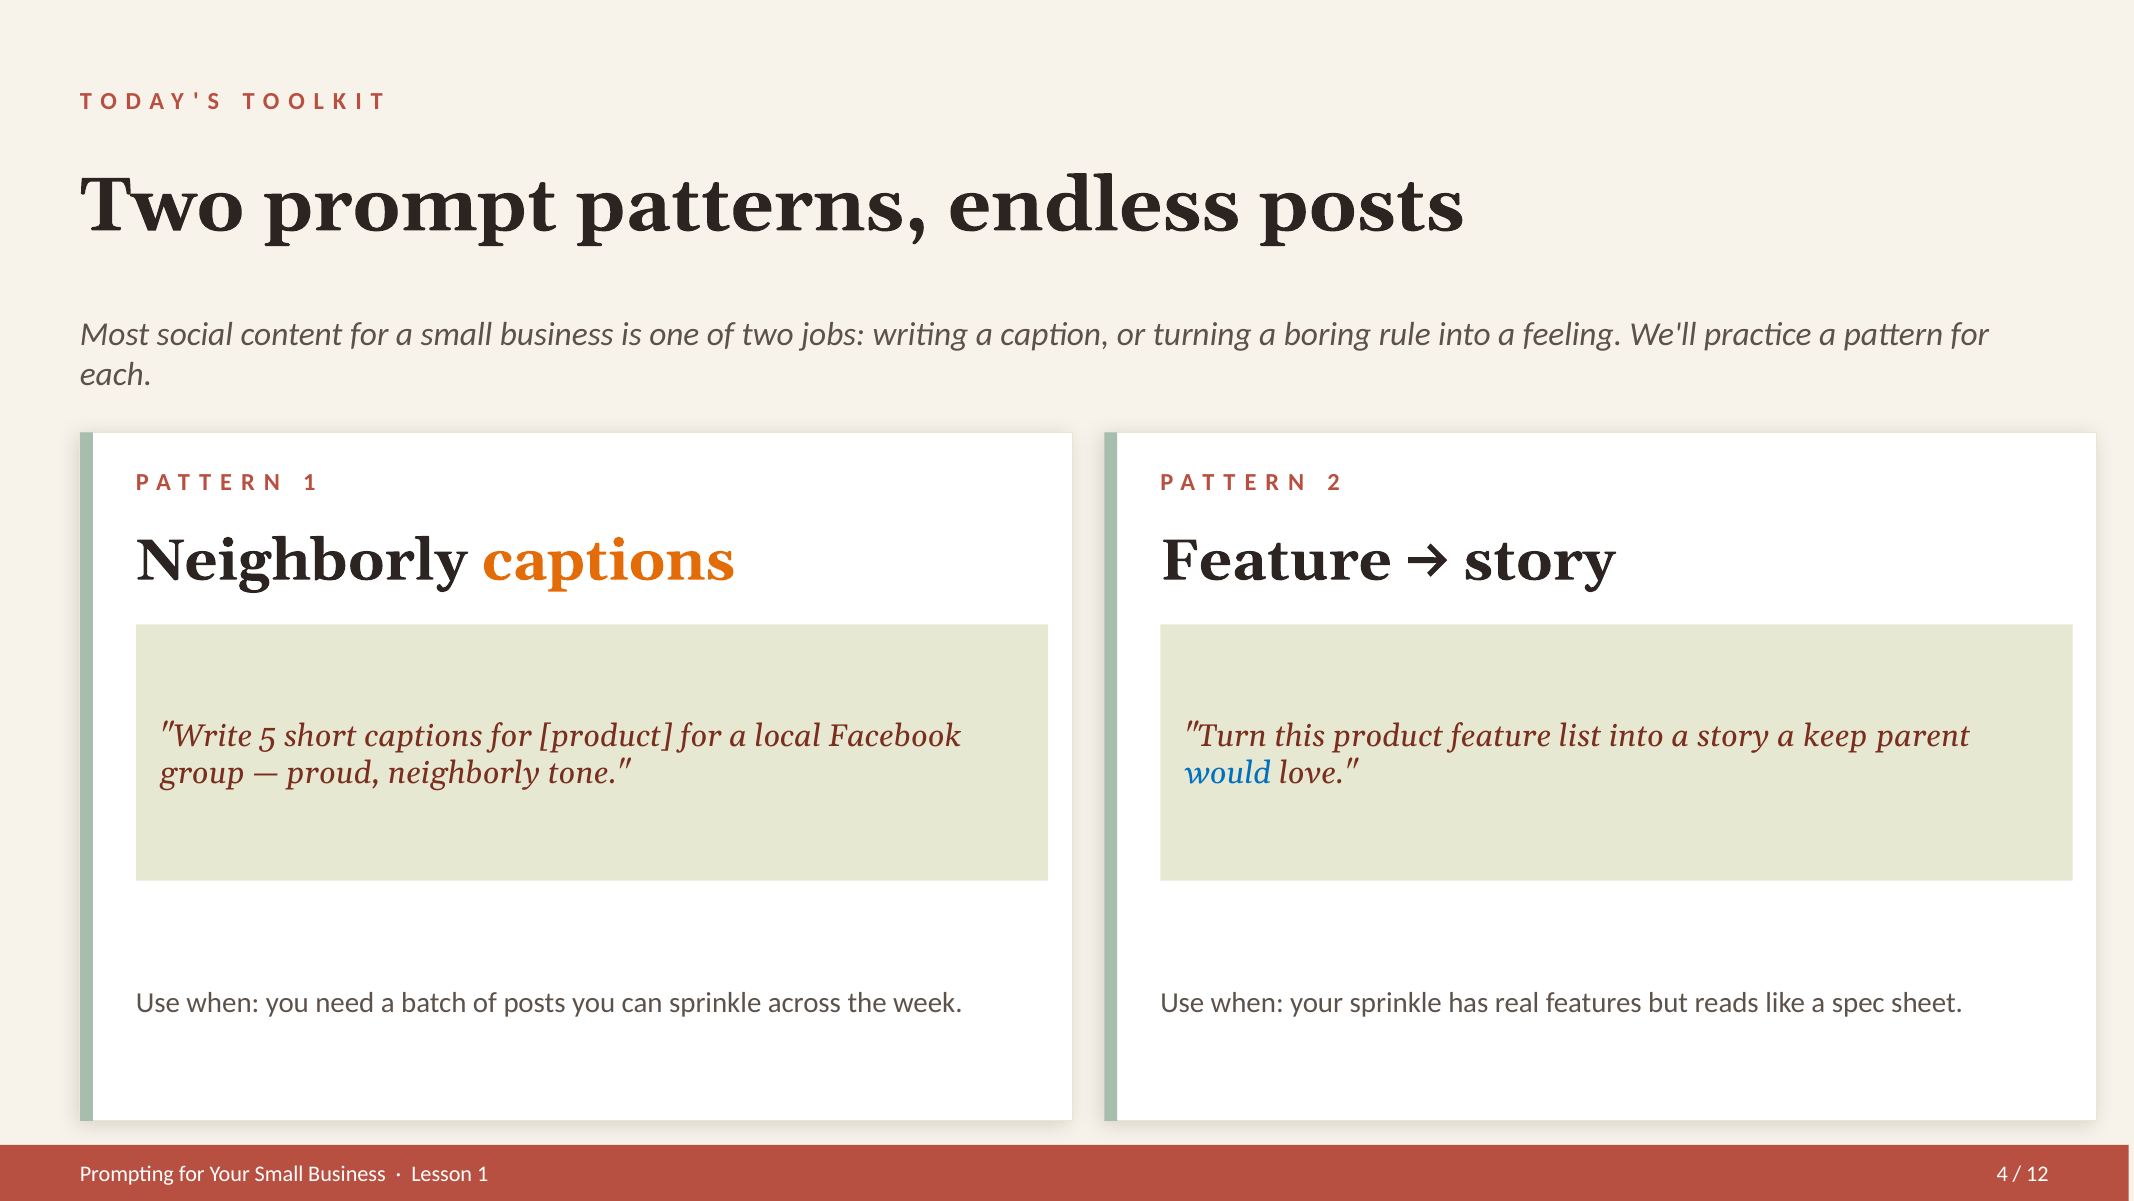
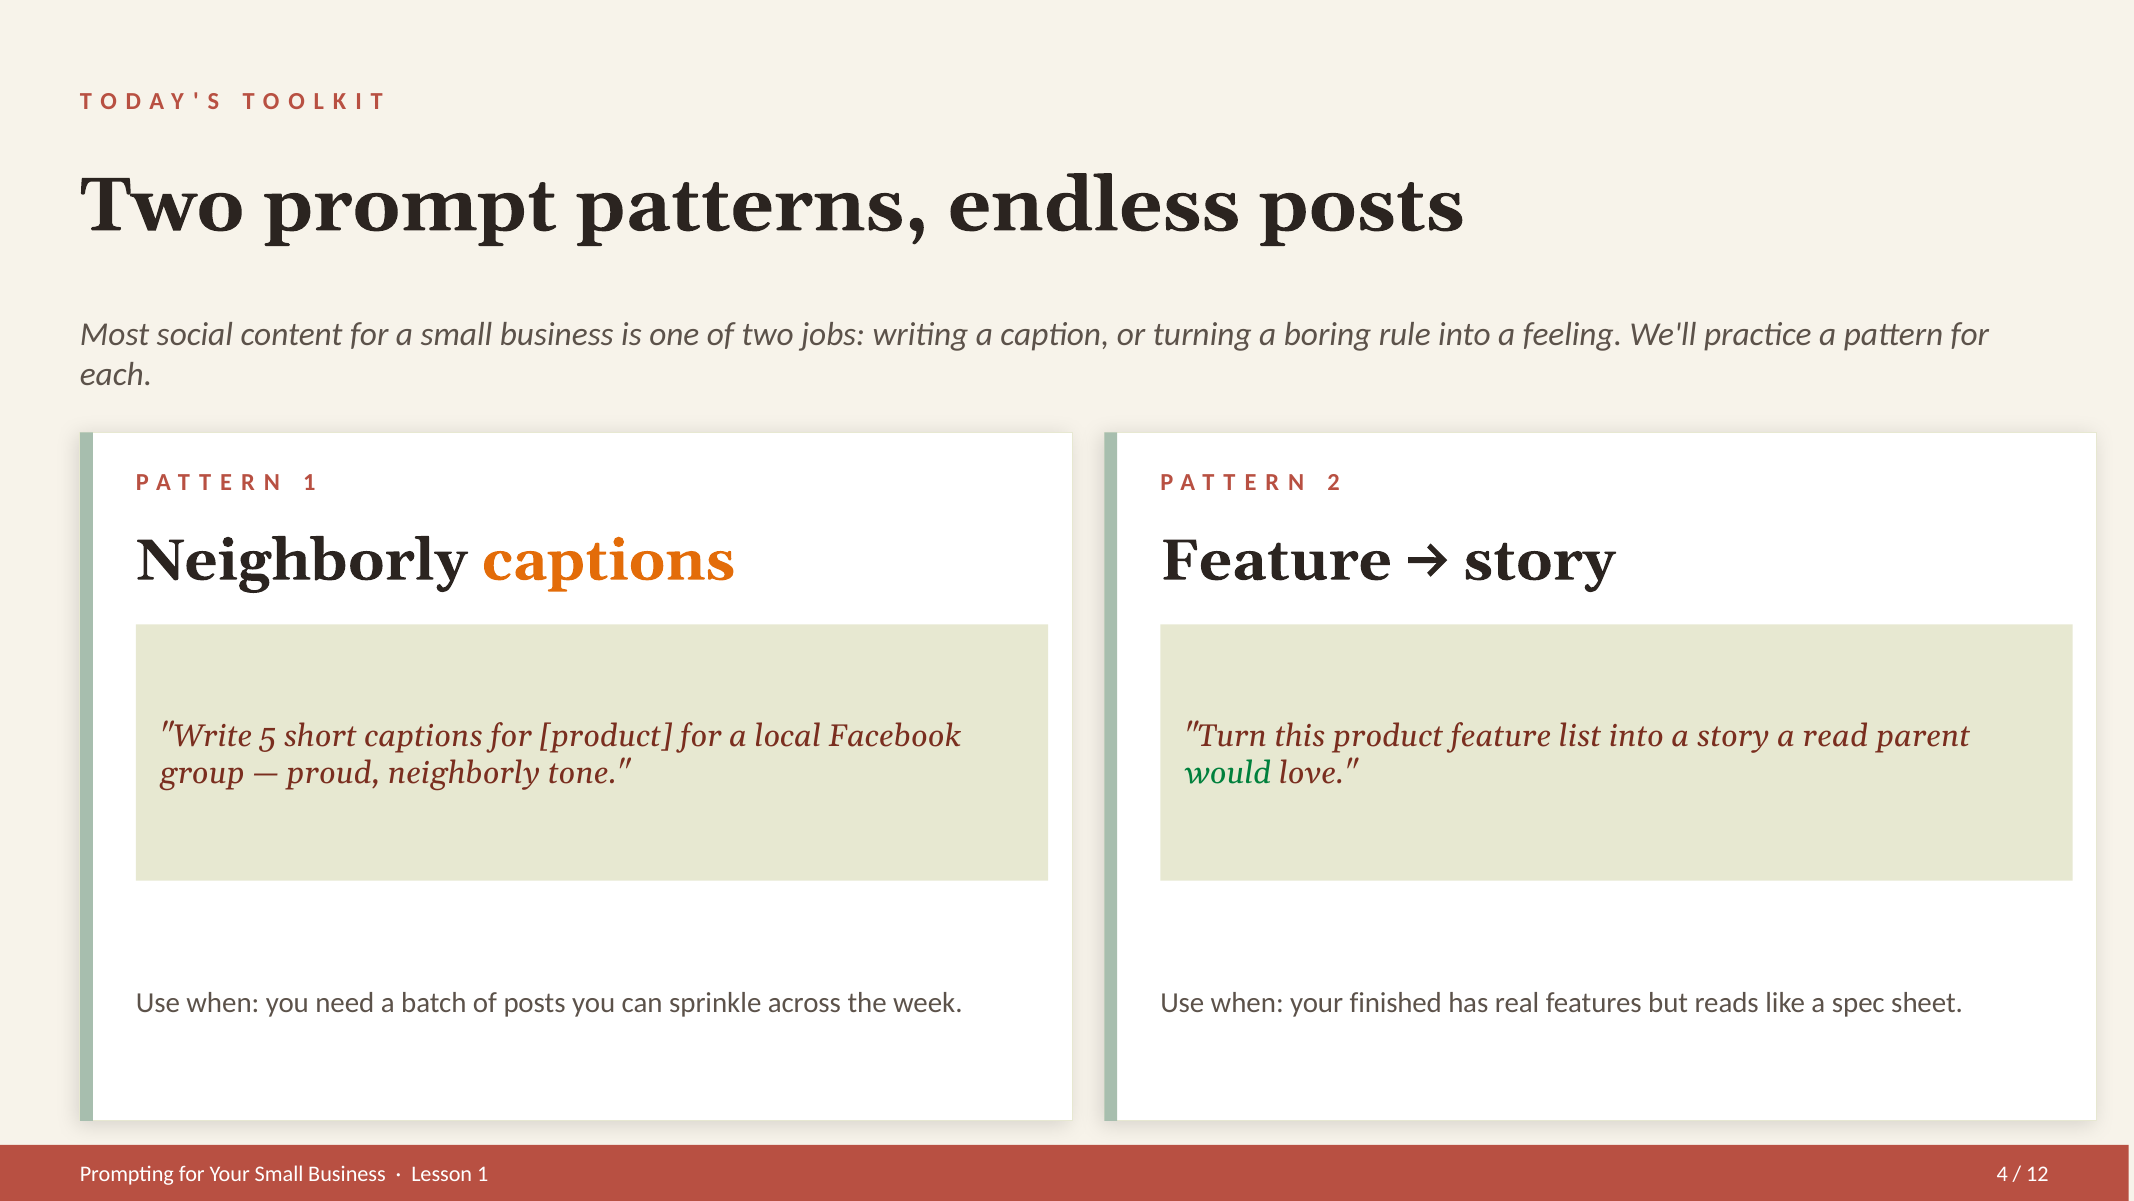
keep: keep -> read
would colour: blue -> green
your sprinkle: sprinkle -> finished
